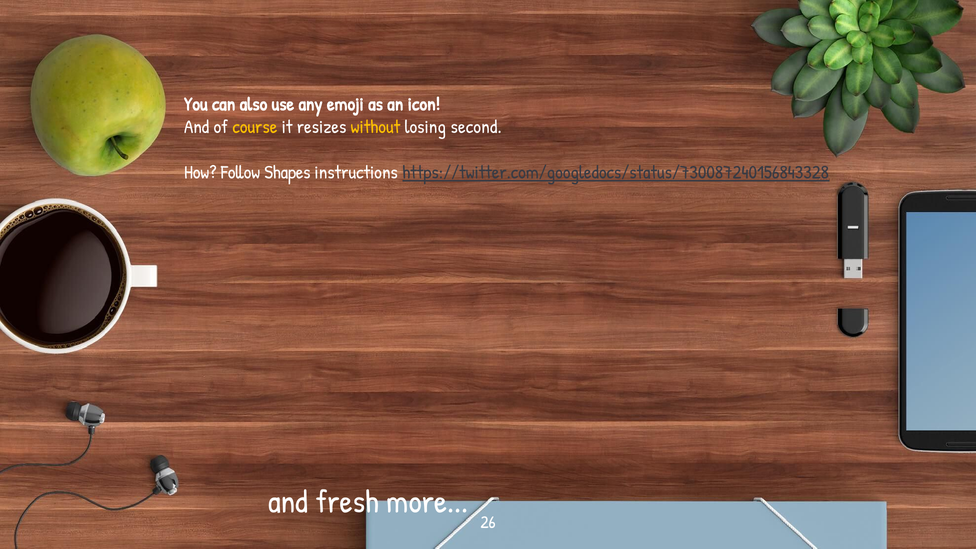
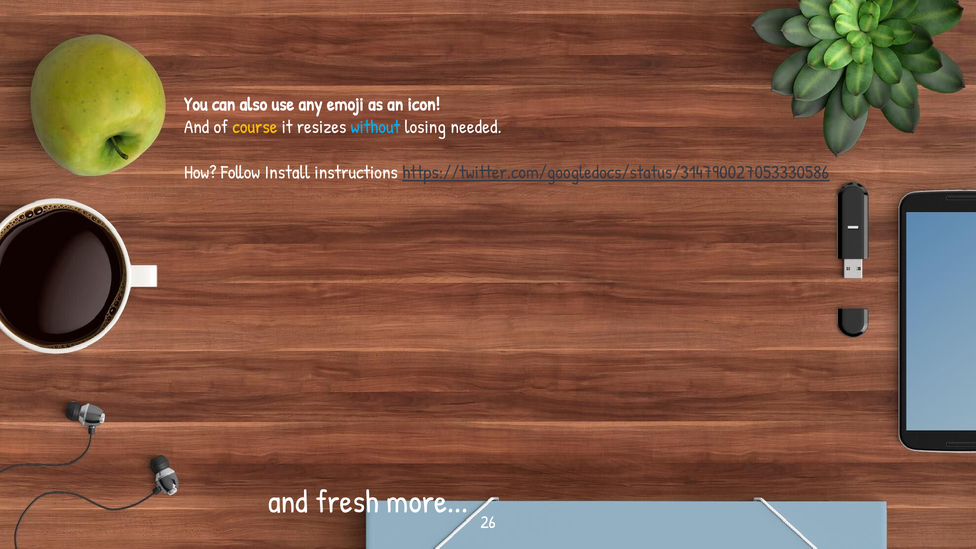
without colour: yellow -> light blue
second: second -> needed
Shapes: Shapes -> Install
https://twitter.com/googledocs/status/730087240156843328: https://twitter.com/googledocs/status/730087240156843328 -> https://twitter.com/googledocs/status/314790027053330586
